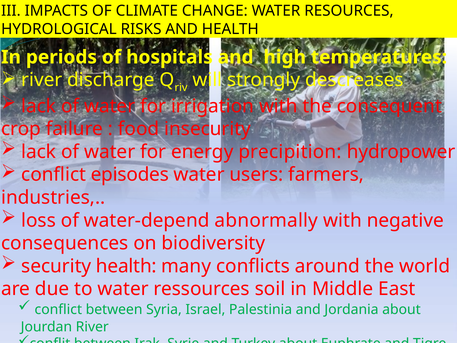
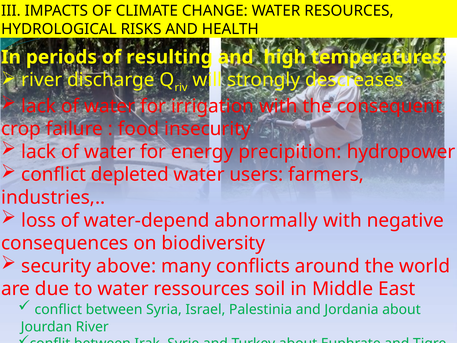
hospitals: hospitals -> resulting
episodes: episodes -> depleted
security health: health -> above
